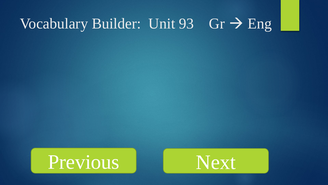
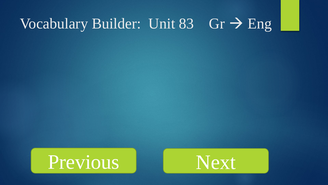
93: 93 -> 83
